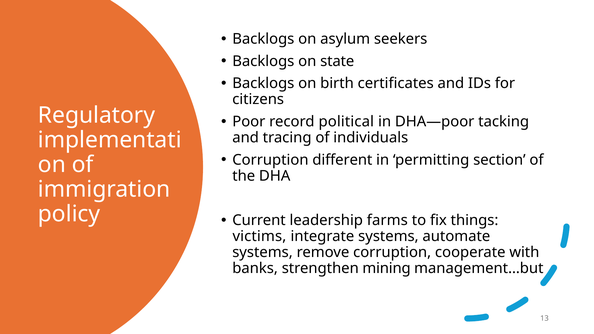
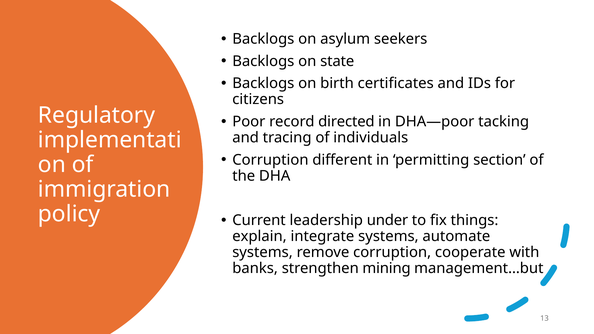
political: political -> directed
farms: farms -> under
victims: victims -> explain
